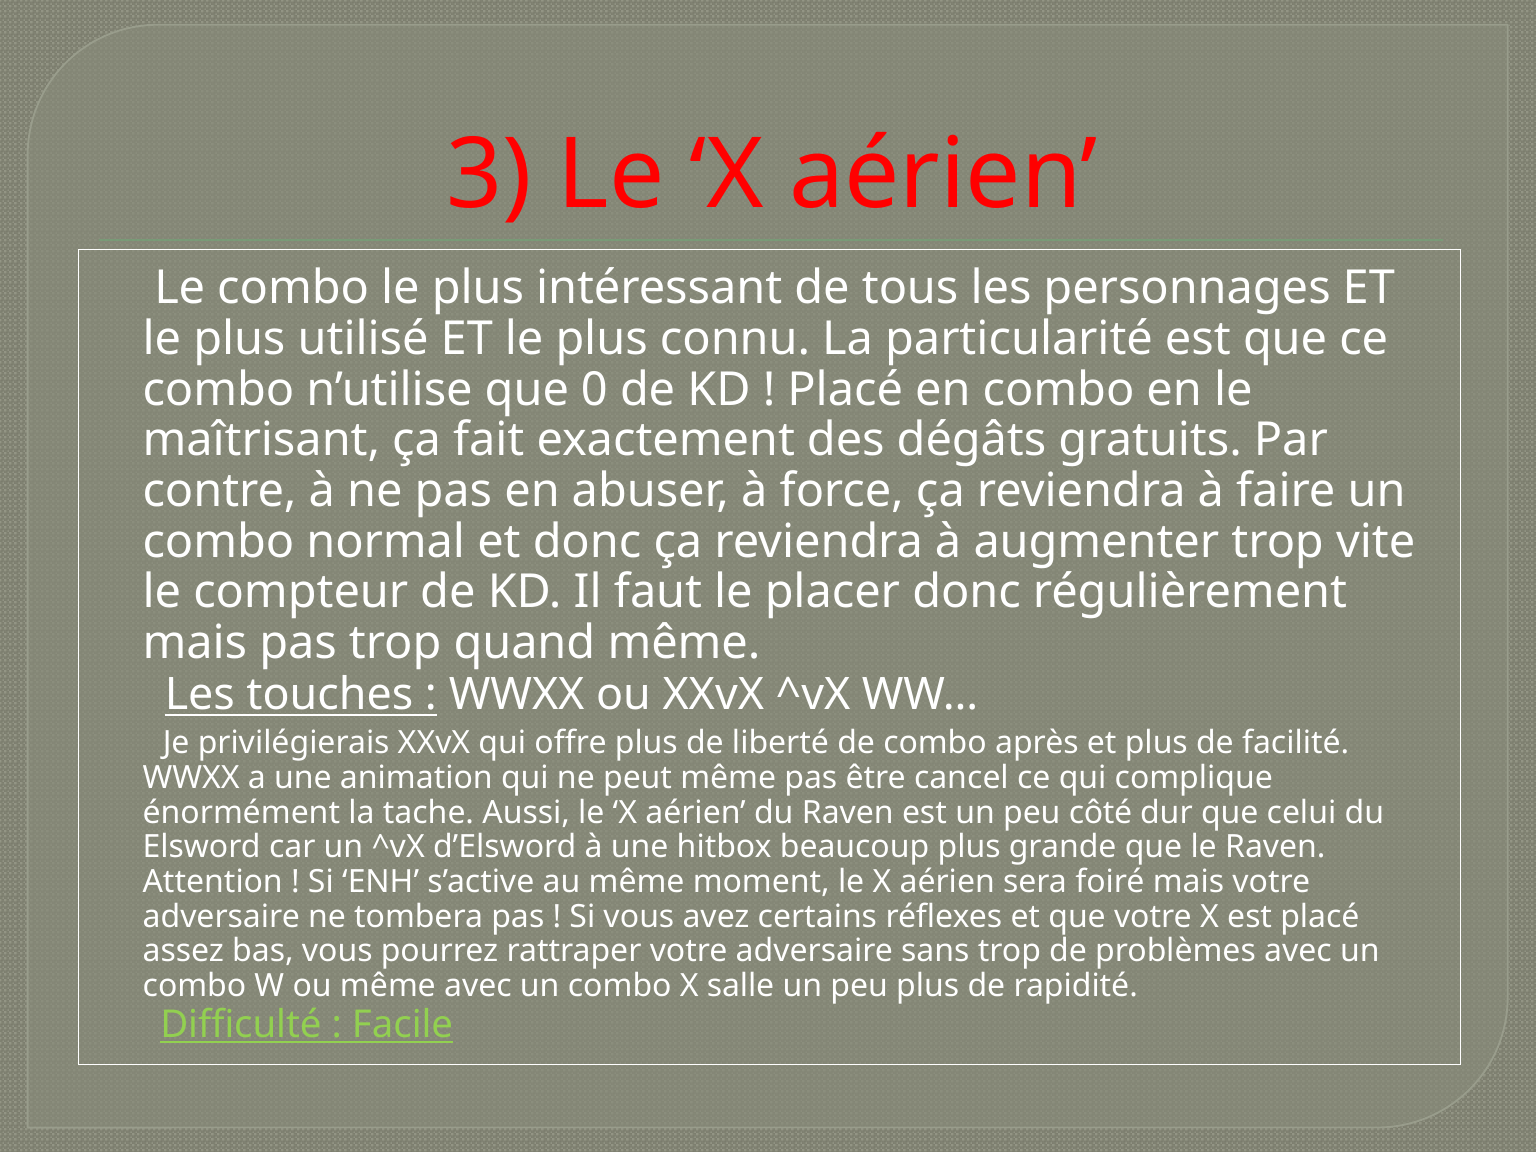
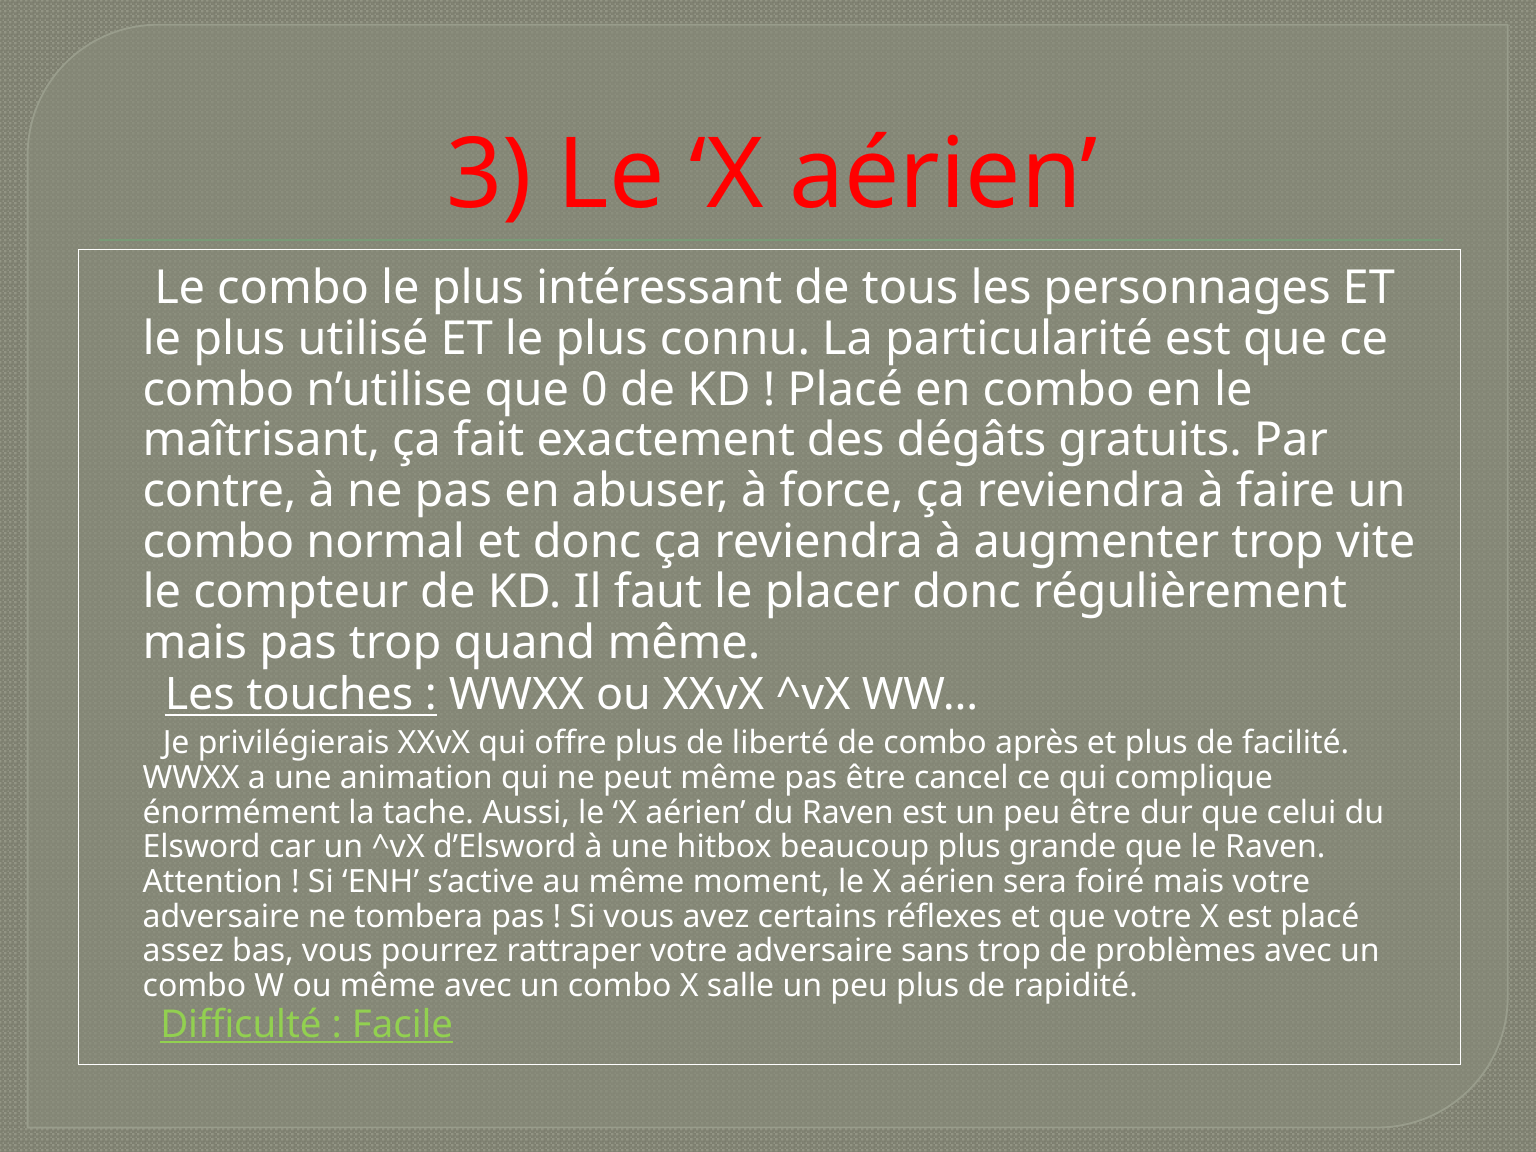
peu côté: côté -> être
